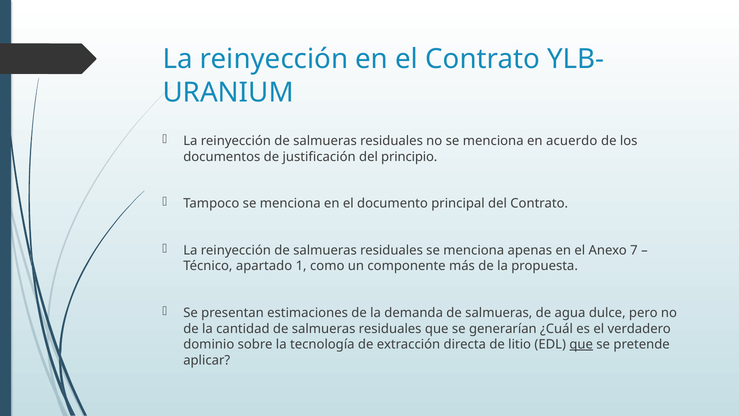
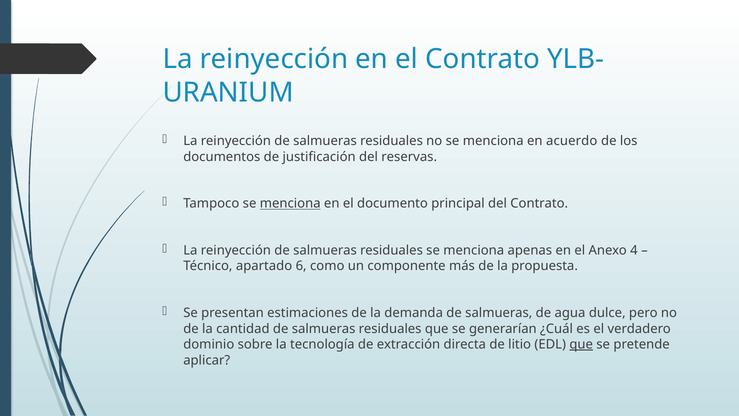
principio: principio -> reservas
menciona at (290, 203) underline: none -> present
7: 7 -> 4
1: 1 -> 6
